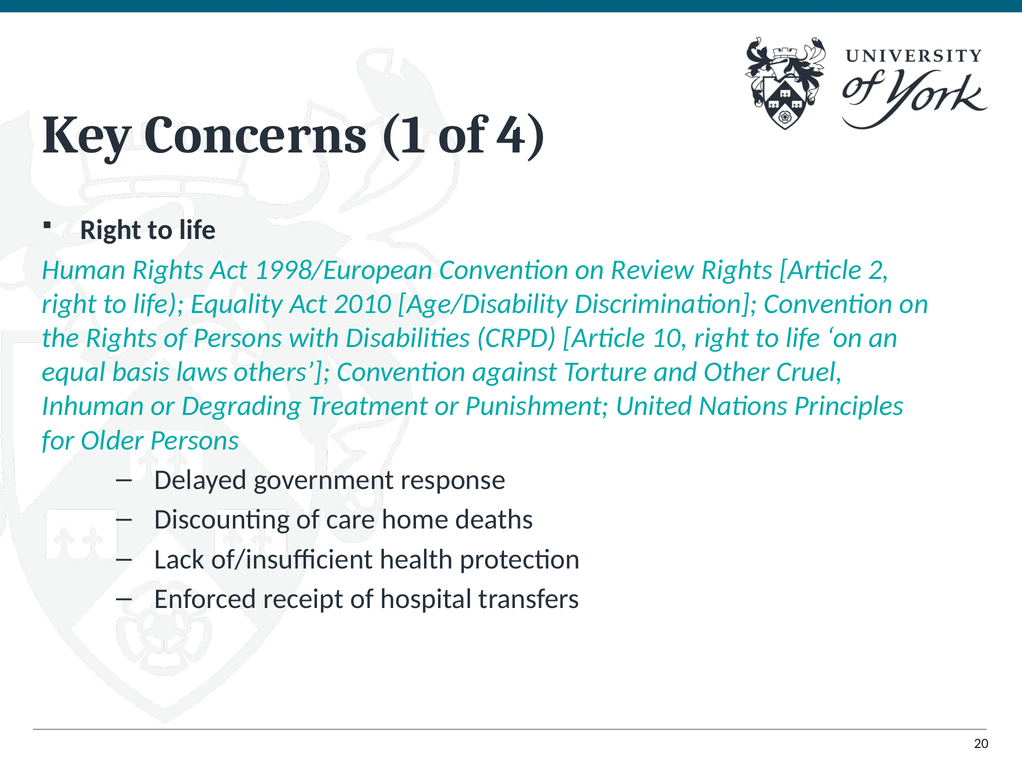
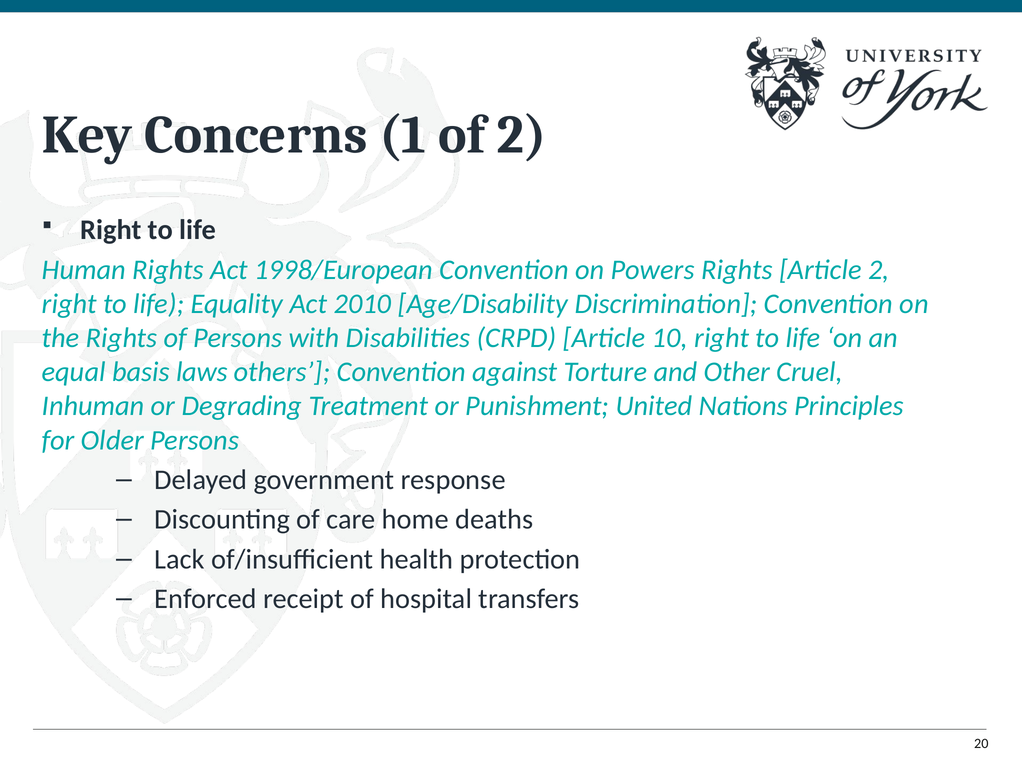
of 4: 4 -> 2
Review: Review -> Powers
